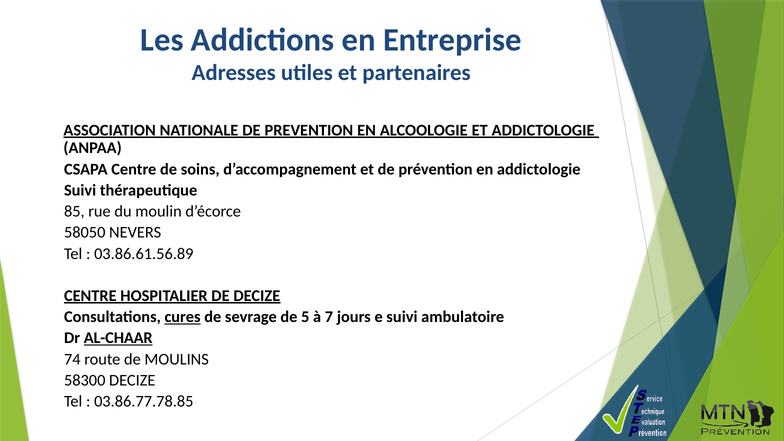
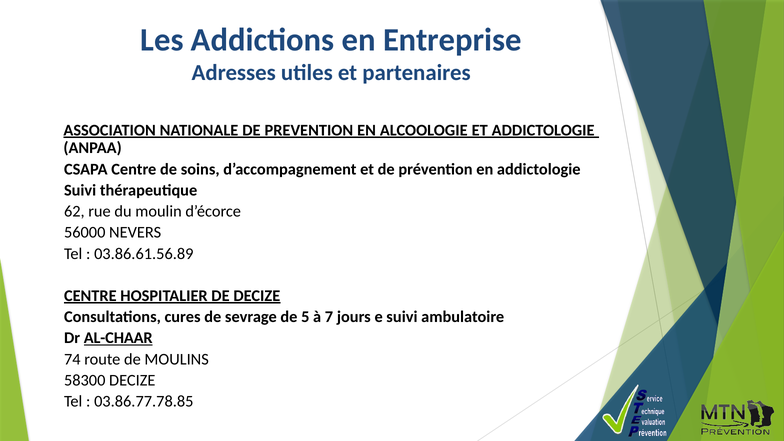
85: 85 -> 62
58050: 58050 -> 56000
cures underline: present -> none
